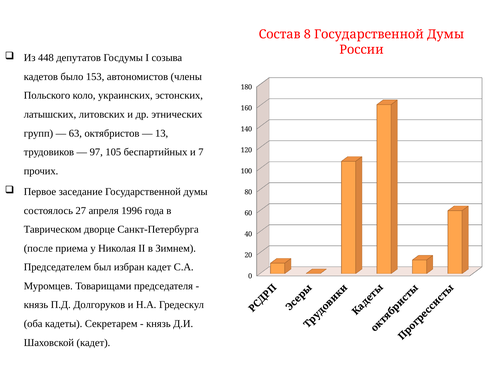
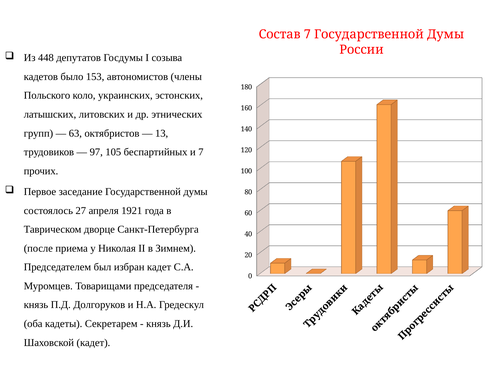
Состав 8: 8 -> 7
1996: 1996 -> 1921
